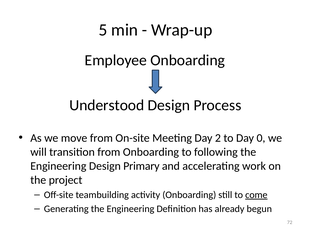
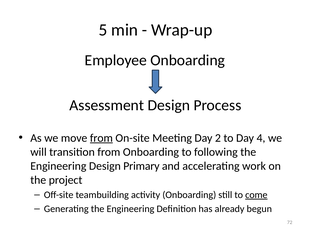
Understood: Understood -> Assessment
from at (101, 138) underline: none -> present
0: 0 -> 4
